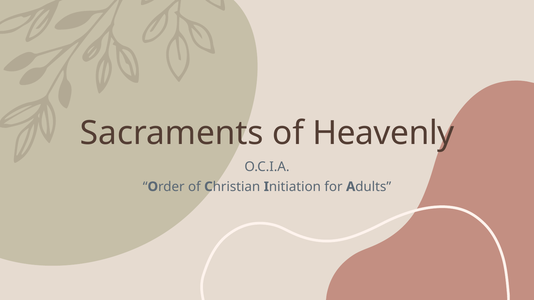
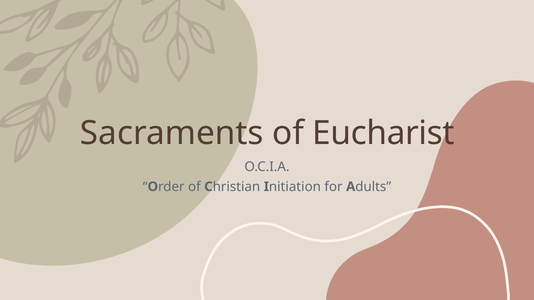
Heavenly: Heavenly -> Eucharist
